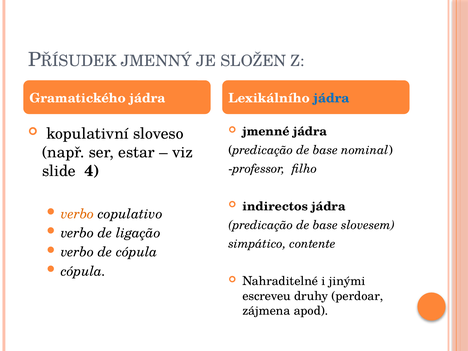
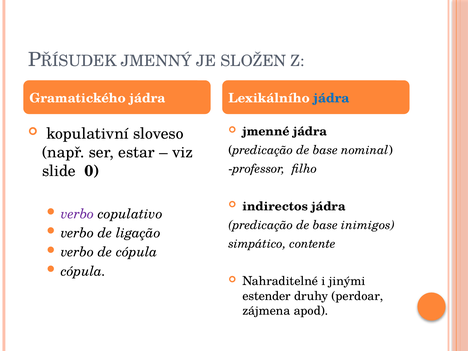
4: 4 -> 0
verbo at (77, 214) colour: orange -> purple
slovesem: slovesem -> inimigos
escreveu: escreveu -> estender
